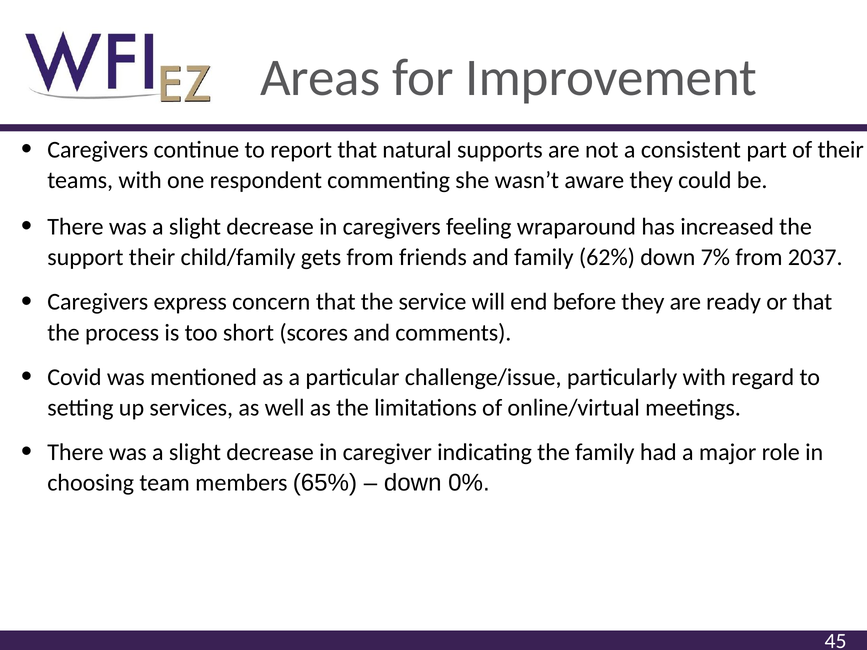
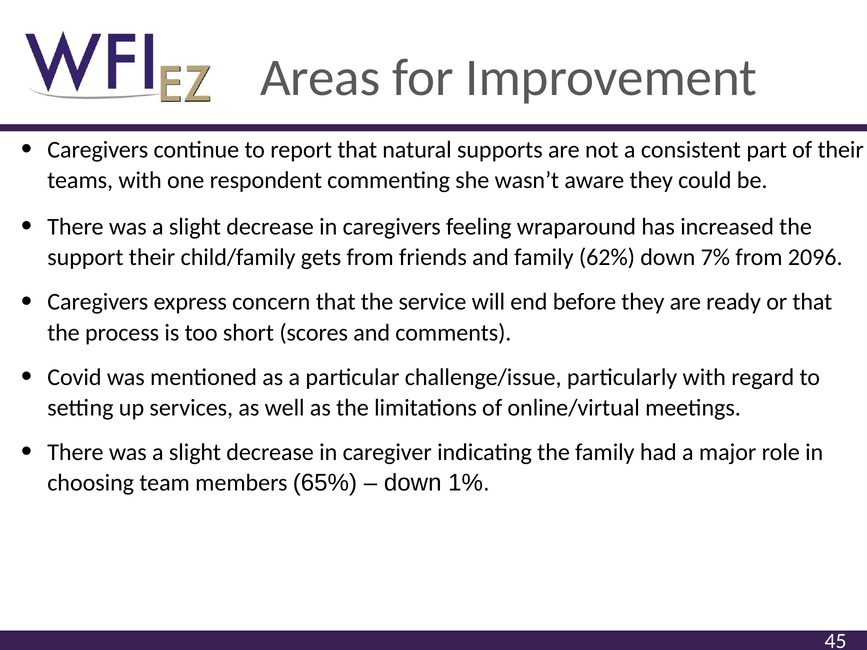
2037: 2037 -> 2096
0%: 0% -> 1%
